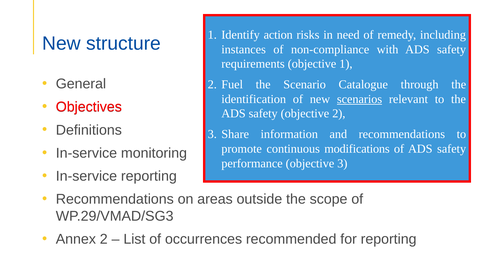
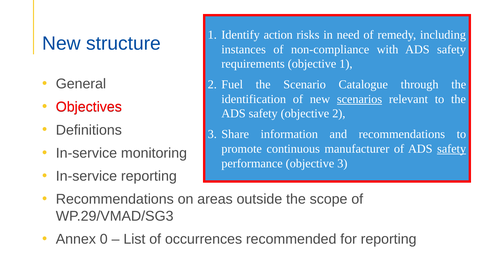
modifications: modifications -> manufacturer
safety at (452, 149) underline: none -> present
Annex 2: 2 -> 0
